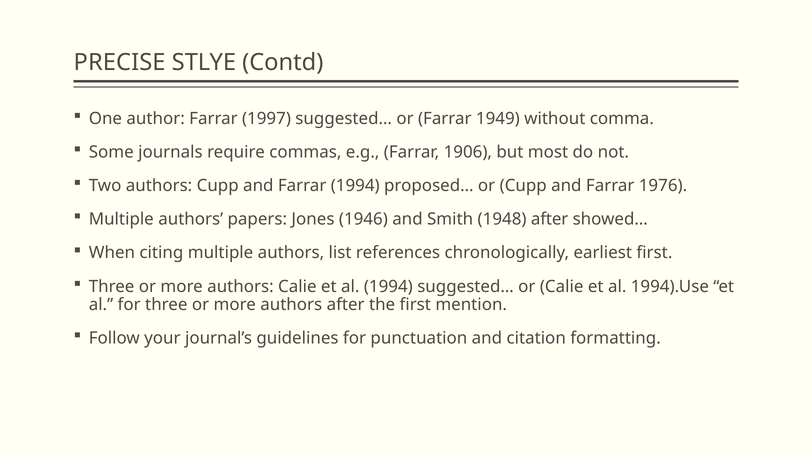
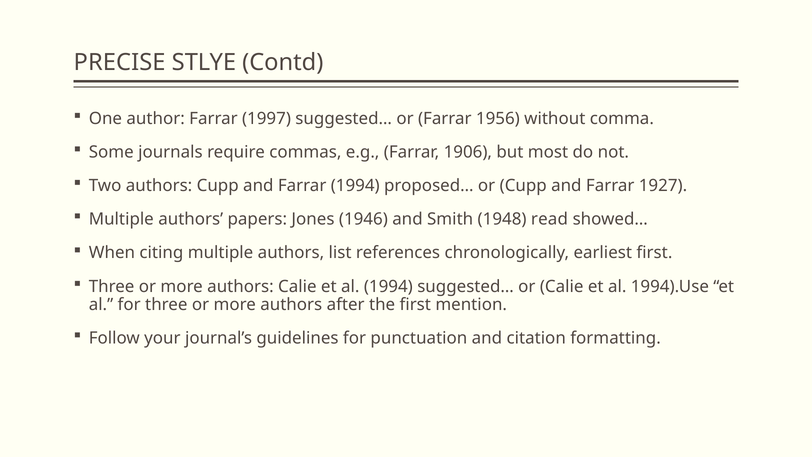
1949: 1949 -> 1956
1976: 1976 -> 1927
1948 after: after -> read
